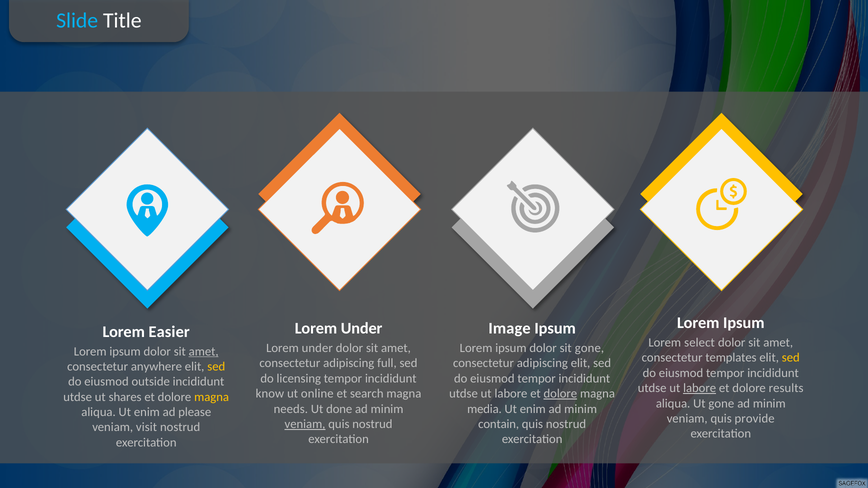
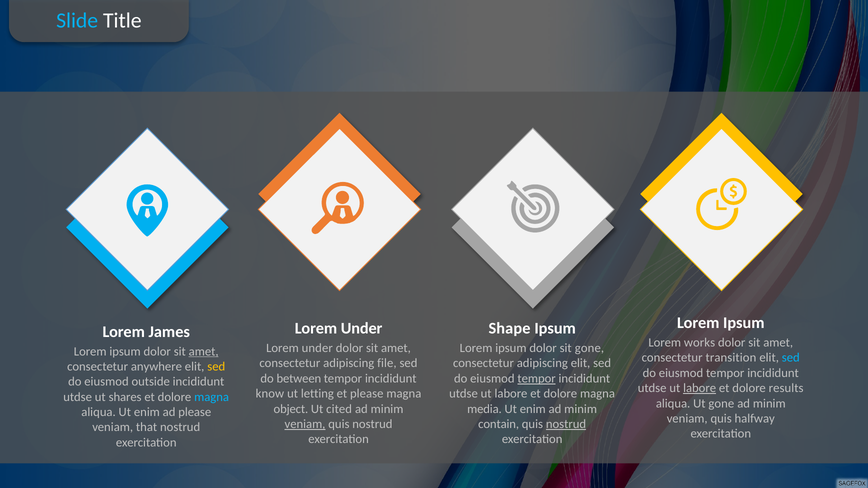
Image: Image -> Shape
Easier: Easier -> James
select: select -> works
templates: templates -> transition
sed at (791, 358) colour: yellow -> light blue
full: full -> file
licensing: licensing -> between
tempor at (537, 379) underline: none -> present
online: online -> letting
et search: search -> please
dolore at (560, 394) underline: present -> none
magna at (212, 397) colour: yellow -> light blue
needs: needs -> object
done: done -> cited
provide: provide -> halfway
nostrud at (566, 424) underline: none -> present
visit: visit -> that
